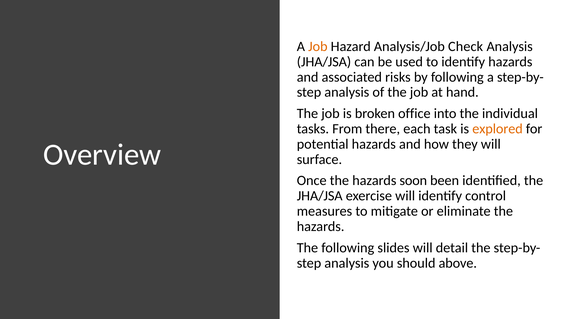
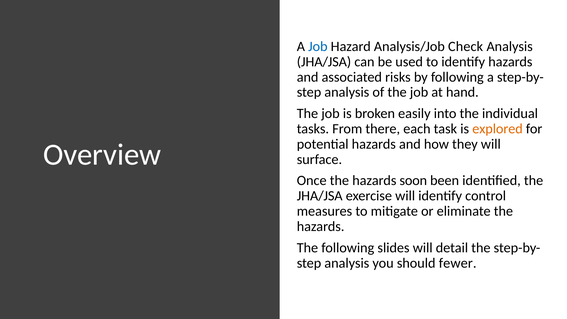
Job at (318, 46) colour: orange -> blue
office: office -> easily
above: above -> fewer
